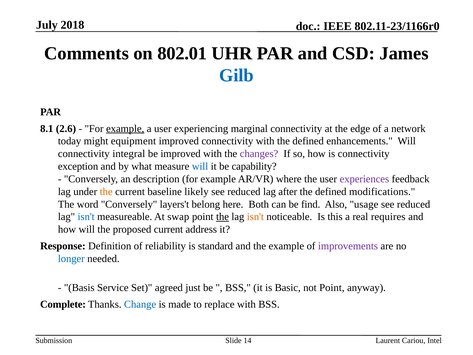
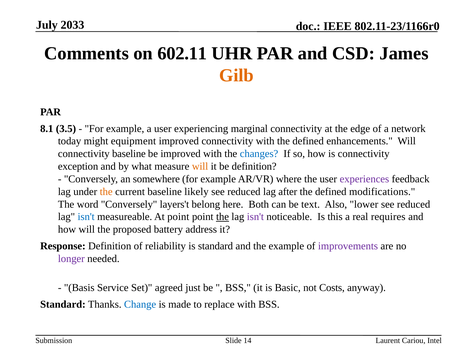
2018: 2018 -> 2033
802.01: 802.01 -> 602.11
Gilb colour: blue -> orange
2.6: 2.6 -> 3.5
example at (125, 128) underline: present -> none
connectivity integral: integral -> baseline
changes colour: purple -> blue
will at (200, 166) colour: blue -> orange
be capability: capability -> definition
description: description -> somewhere
find: find -> text
usage: usage -> lower
At swap: swap -> point
isn't at (255, 217) colour: orange -> purple
proposed current: current -> battery
longer colour: blue -> purple
not Point: Point -> Costs
Complete at (63, 304): Complete -> Standard
